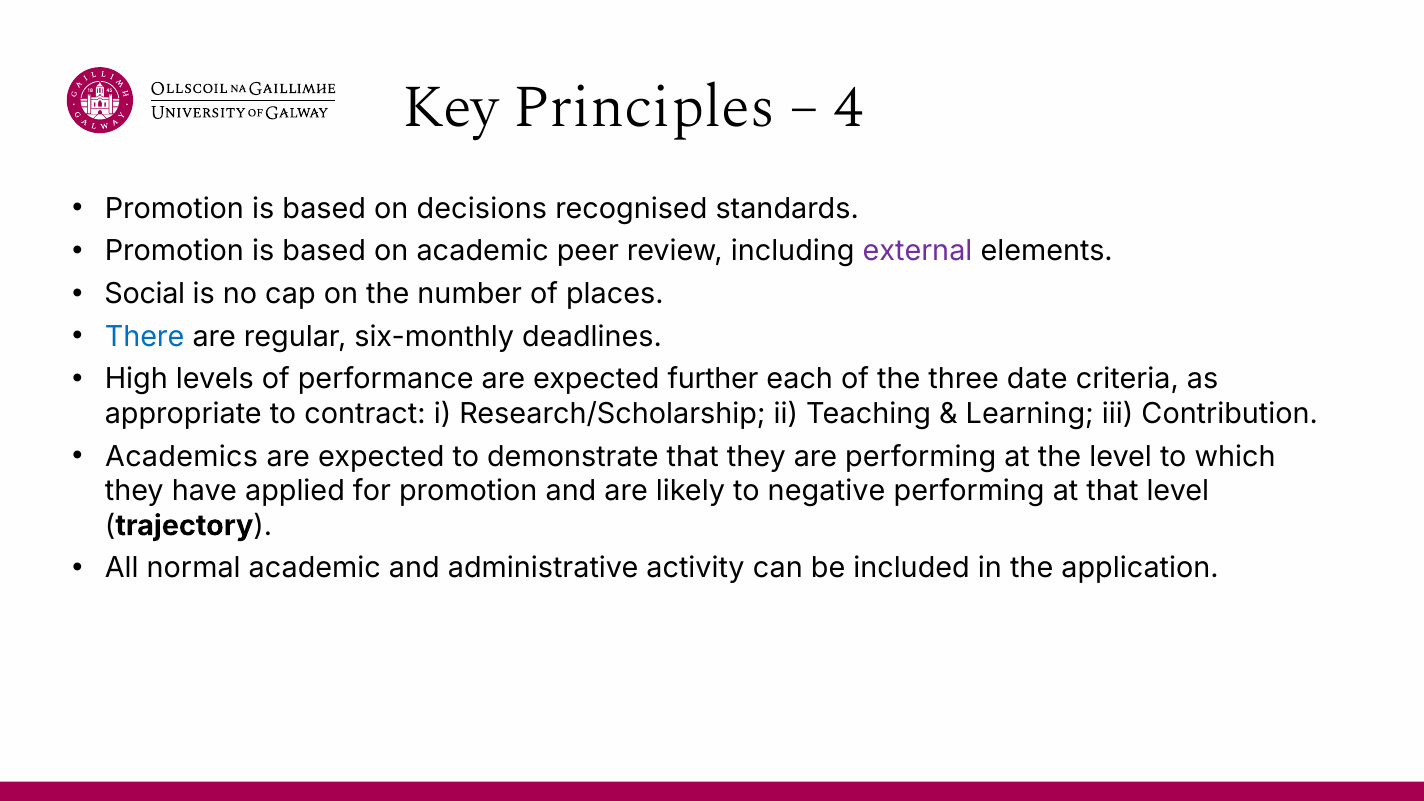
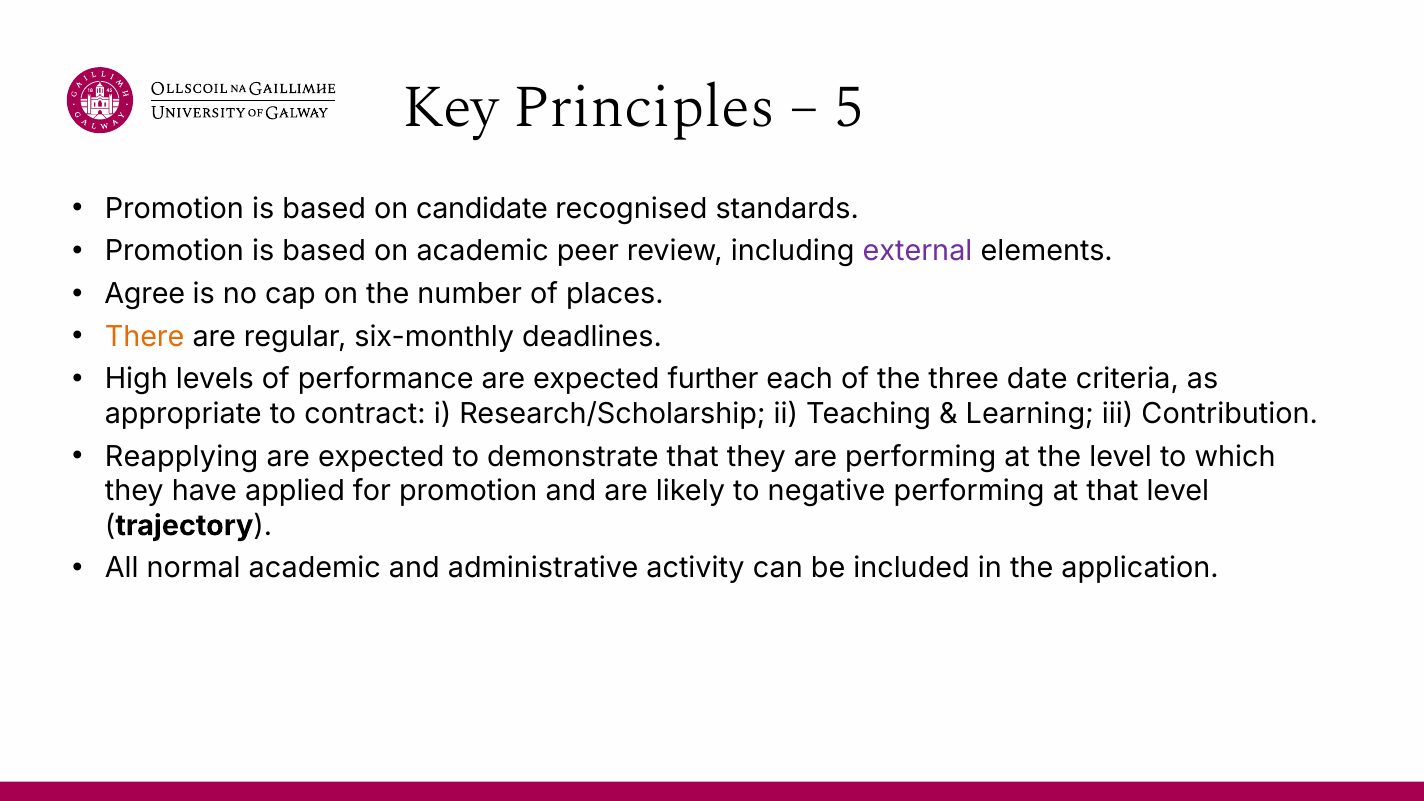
4: 4 -> 5
decisions: decisions -> candidate
Social: Social -> Agree
There colour: blue -> orange
Academics: Academics -> Reapplying
